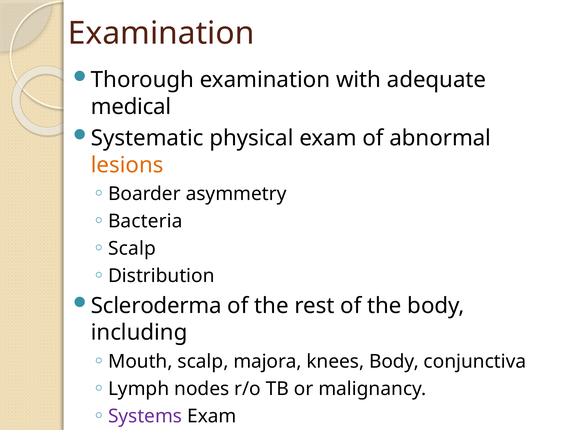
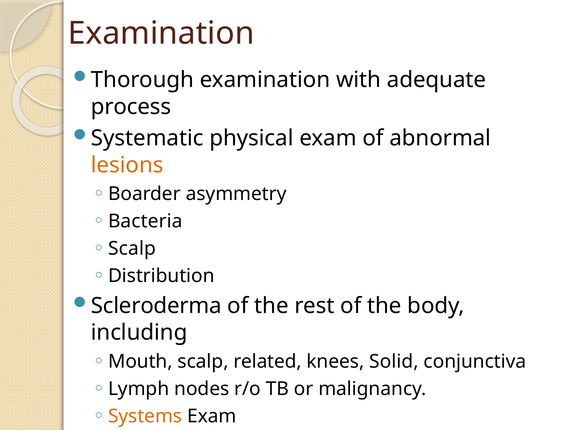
medical: medical -> process
majora: majora -> related
knees Body: Body -> Solid
Systems colour: purple -> orange
